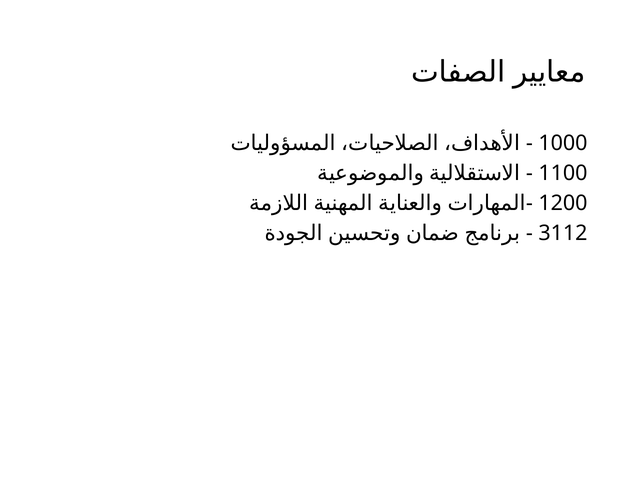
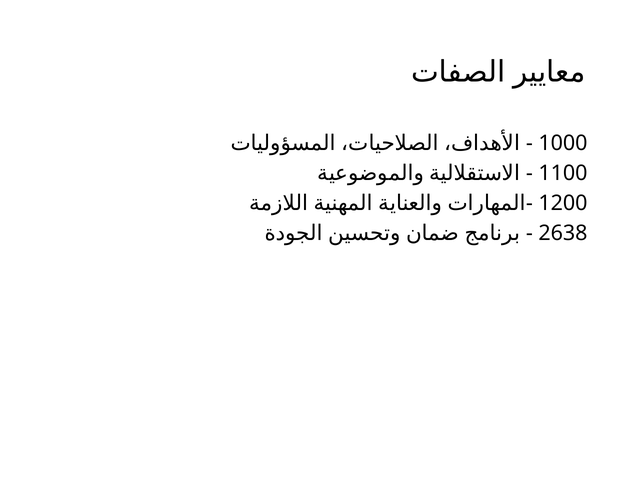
3112: 3112 -> 2638
